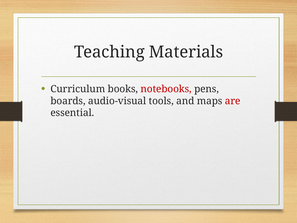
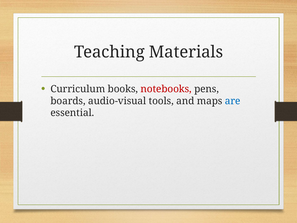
are colour: red -> blue
